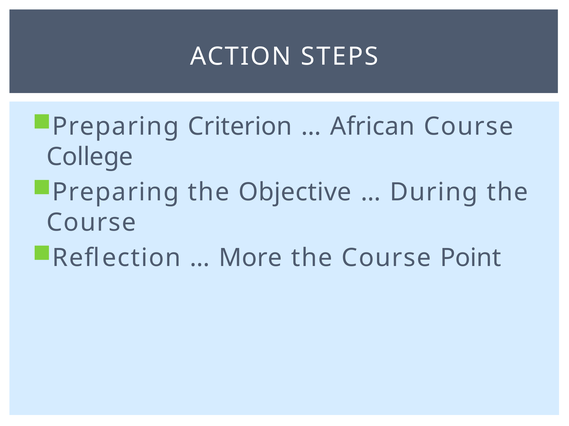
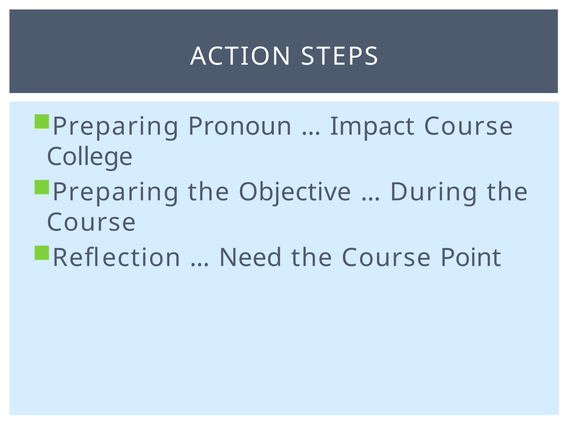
Criterion: Criterion -> Pronoun
African: African -> Impact
More: More -> Need
